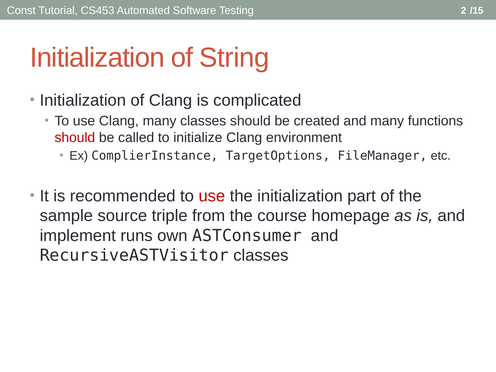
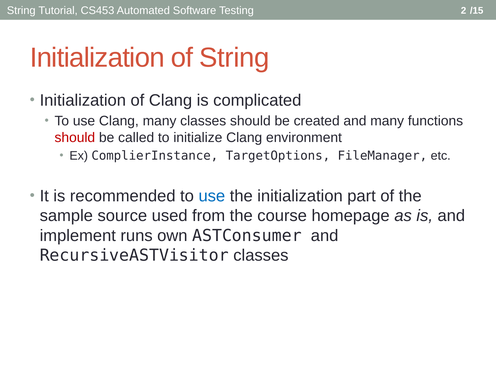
Const at (21, 11): Const -> String
use at (212, 196) colour: red -> blue
triple: triple -> used
